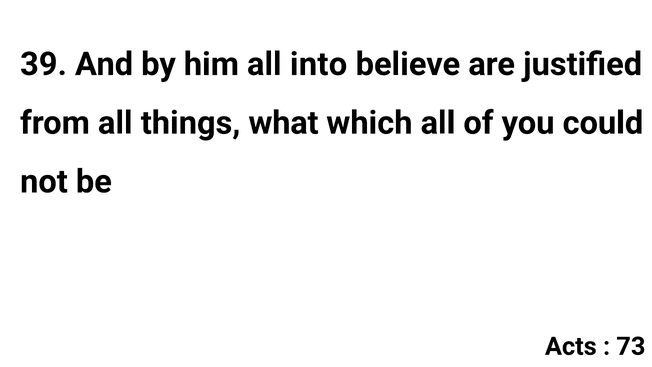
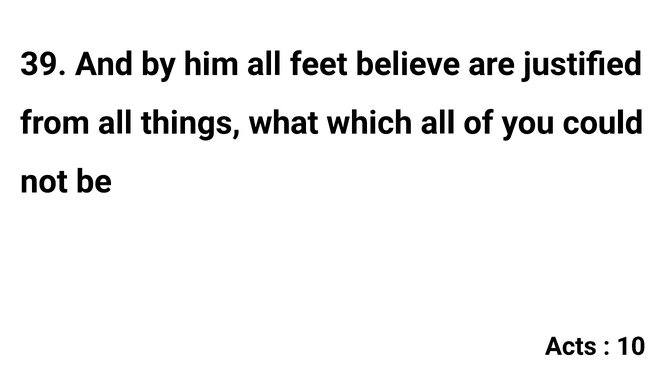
into: into -> feet
73: 73 -> 10
